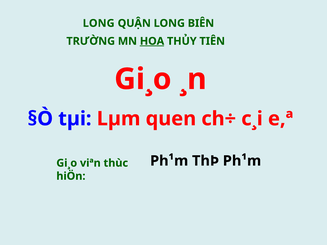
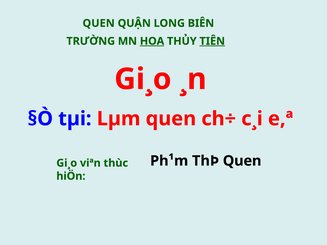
LONG at (99, 23): LONG -> QUEN
TIÊN underline: none -> present
ThÞ Ph¹m: Ph¹m -> Quen
